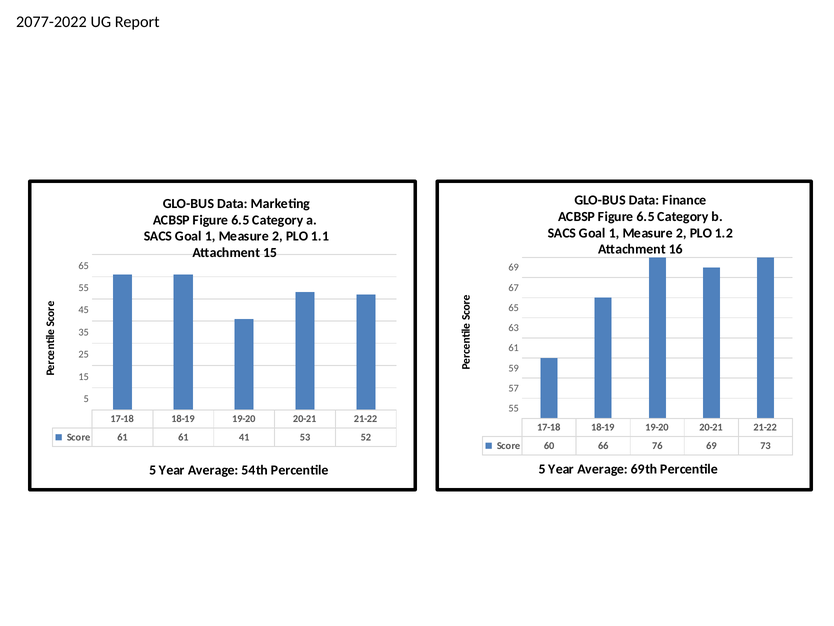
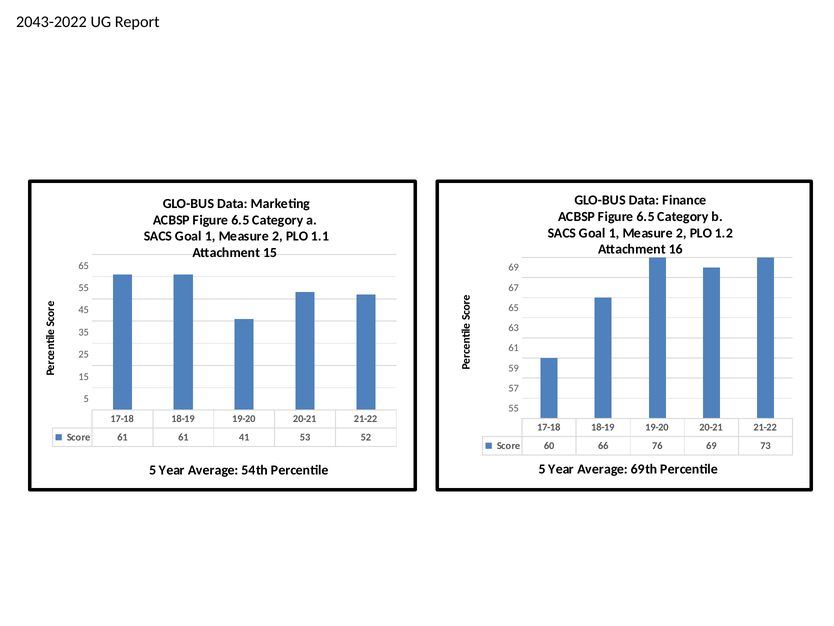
2077-2022: 2077-2022 -> 2043-2022
